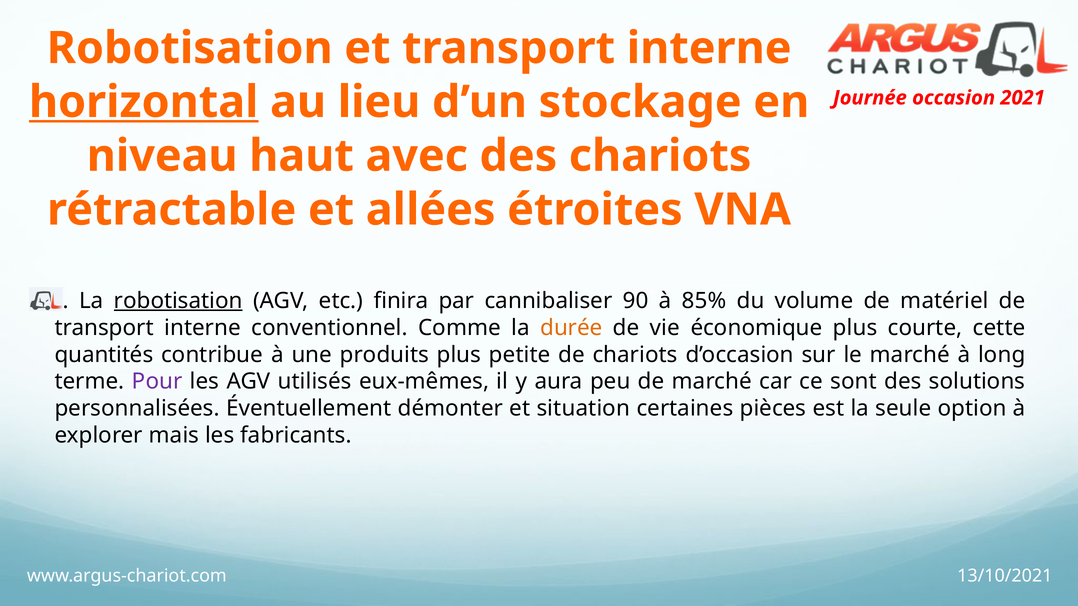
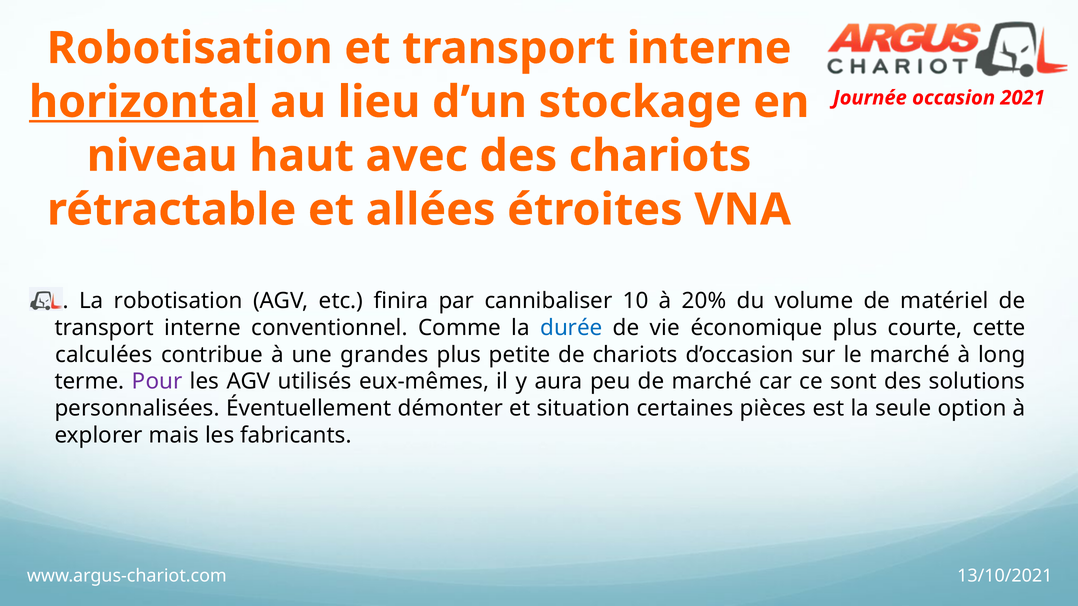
robotisation at (178, 301) underline: present -> none
90: 90 -> 10
85%: 85% -> 20%
durée colour: orange -> blue
quantités: quantités -> calculées
produits: produits -> grandes
